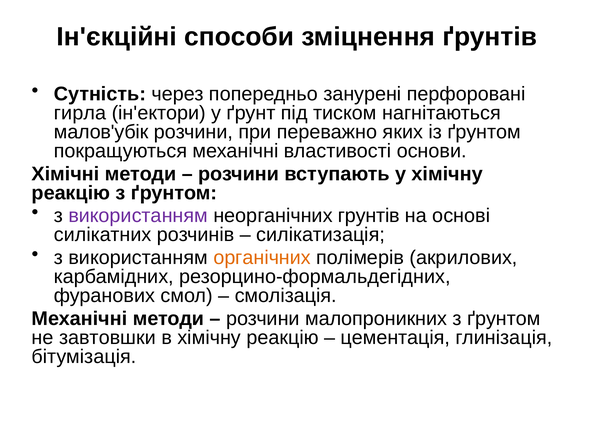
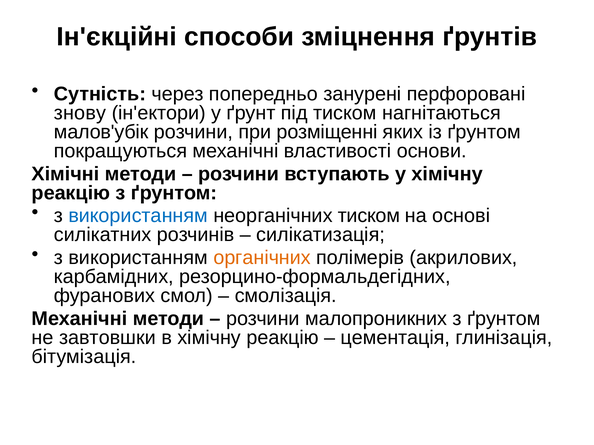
гирла: гирла -> знову
переважно: переважно -> розміщенні
використанням at (138, 216) colour: purple -> blue
неорганічних грунтів: грунтів -> тиском
